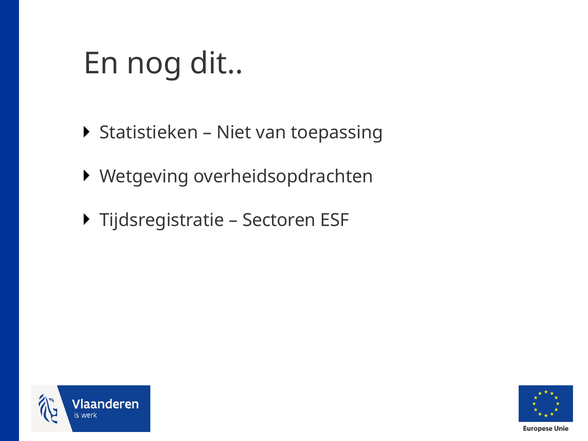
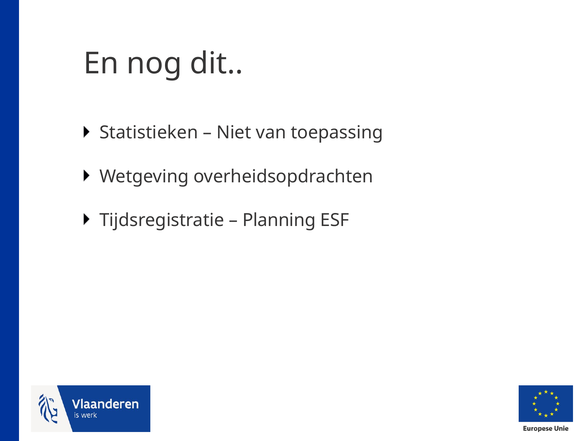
Sectoren: Sectoren -> Planning
